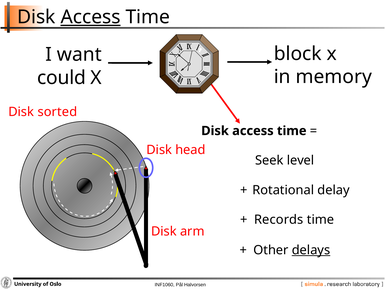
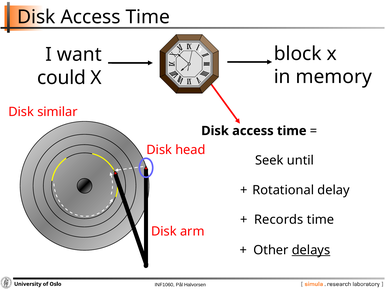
Access at (91, 17) underline: present -> none
sorted: sorted -> similar
level: level -> until
